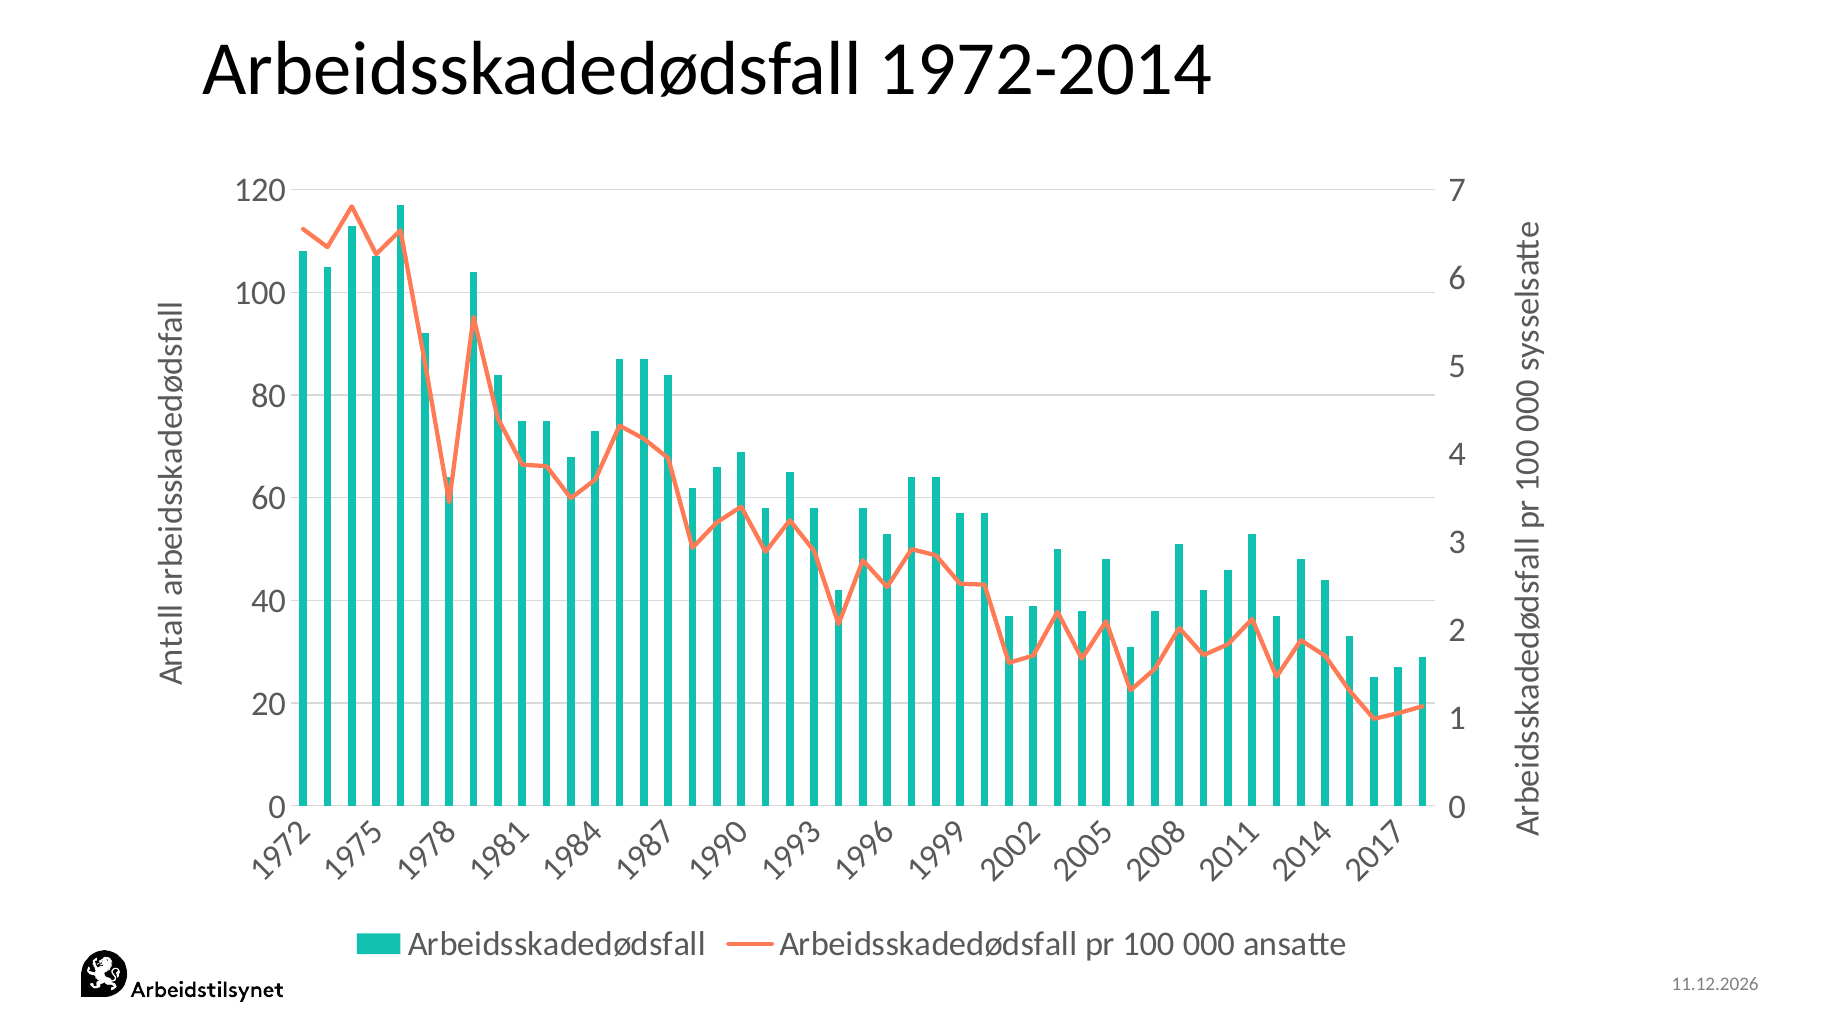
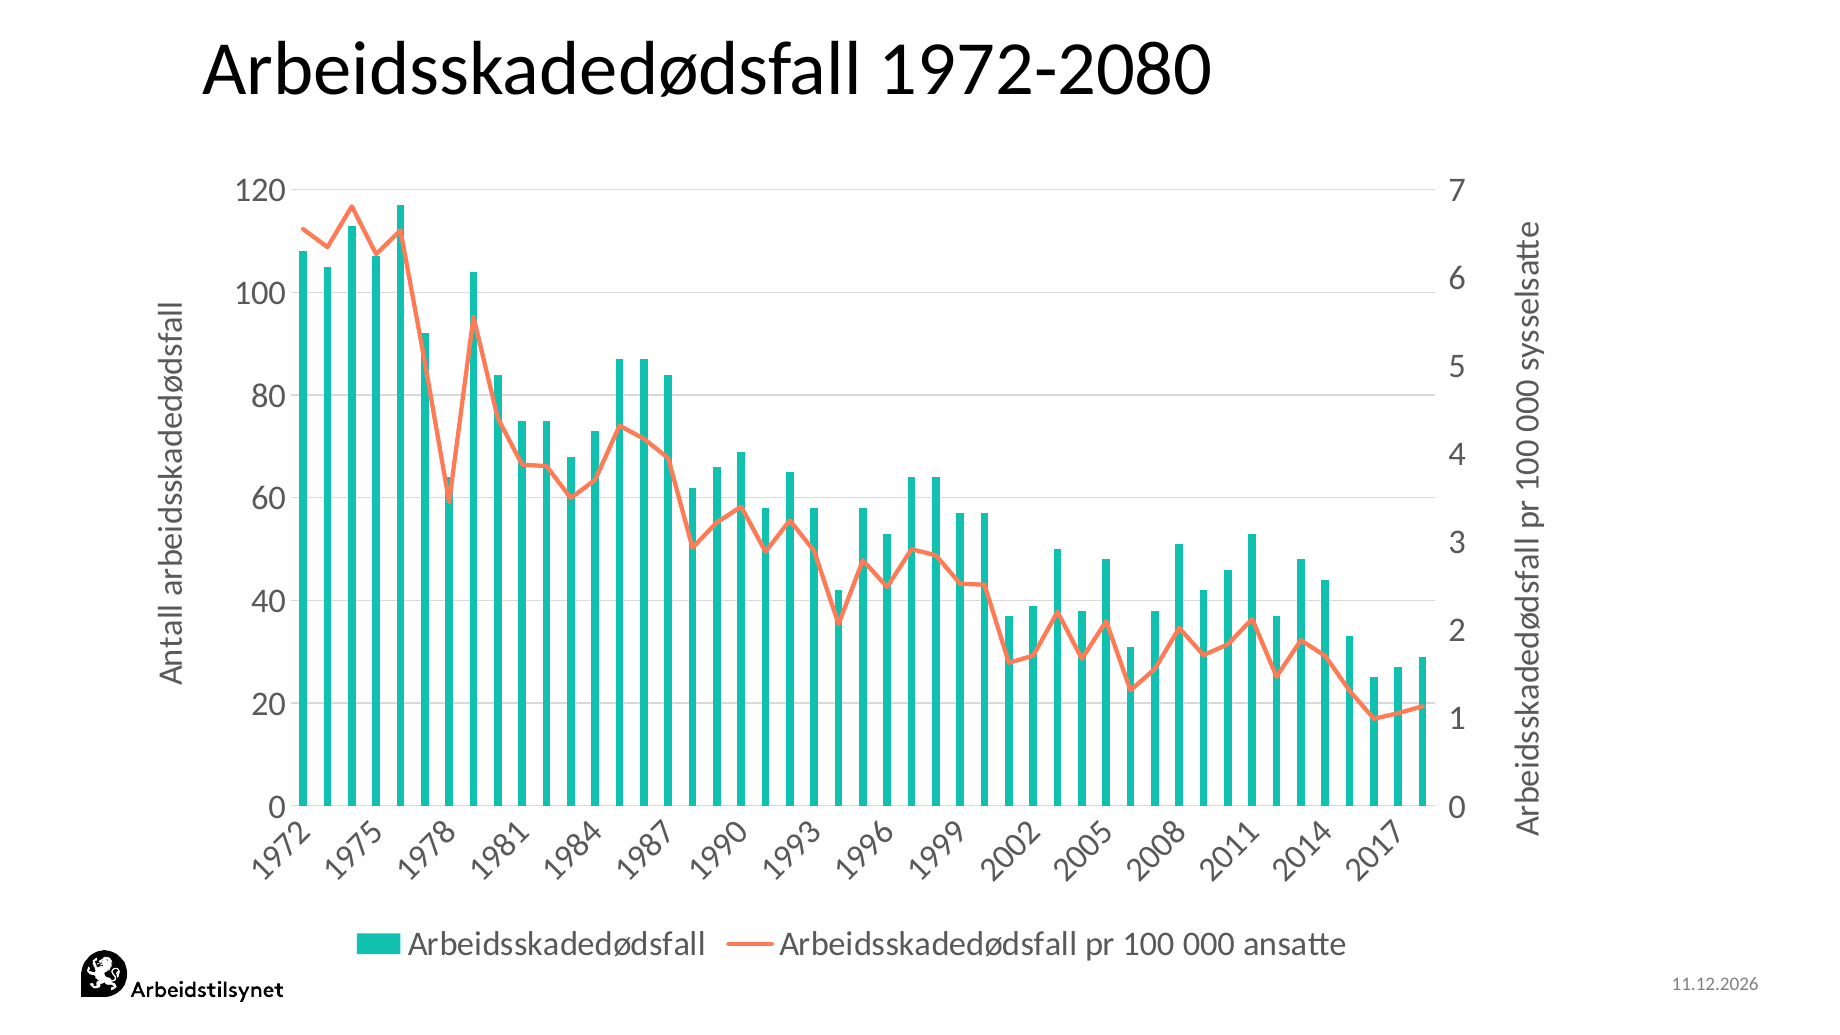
1972-2014: 1972-2014 -> 1972-2080
